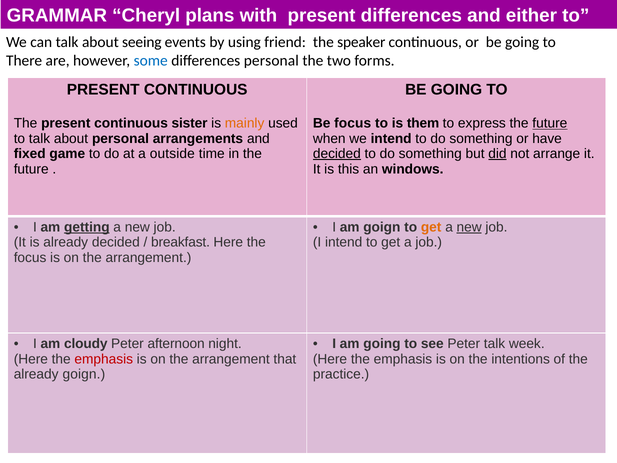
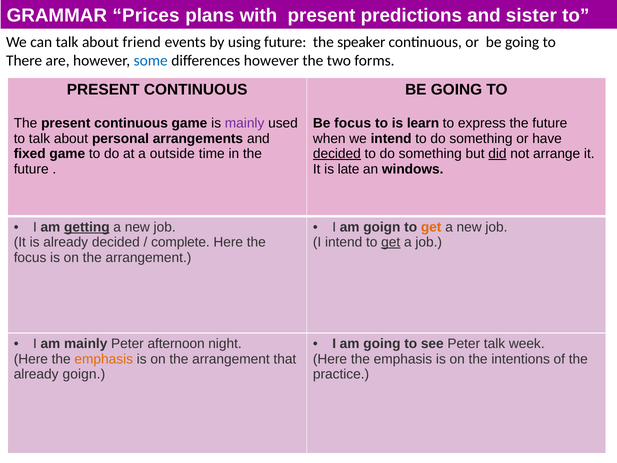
Cheryl: Cheryl -> Prices
present differences: differences -> predictions
either: either -> sister
seeing: seeing -> friend
using friend: friend -> future
differences personal: personal -> however
continuous sister: sister -> game
mainly at (245, 123) colour: orange -> purple
them: them -> learn
future at (550, 123) underline: present -> none
this: this -> late
new at (469, 227) underline: present -> none
breakfast: breakfast -> complete
get at (391, 242) underline: none -> present
am cloudy: cloudy -> mainly
emphasis at (104, 359) colour: red -> orange
